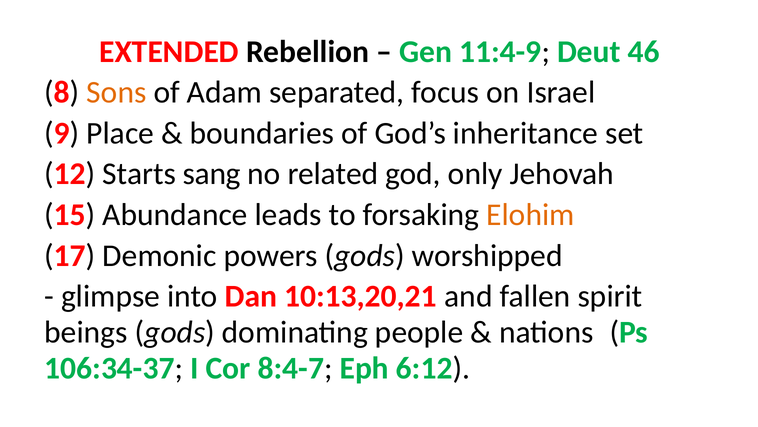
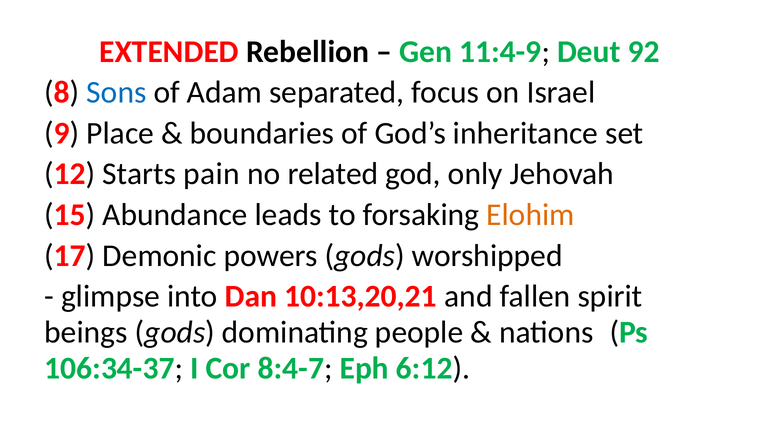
46: 46 -> 92
Sons colour: orange -> blue
sang: sang -> pain
